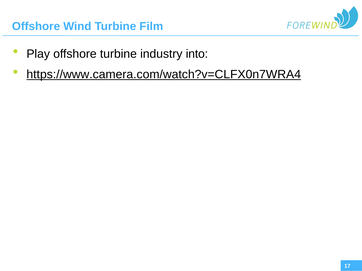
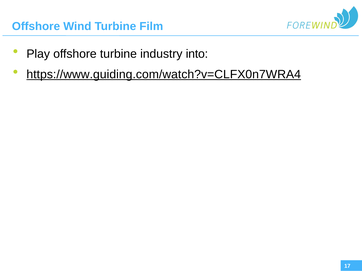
https://www.camera.com/watch?v=CLFX0n7WRA4: https://www.camera.com/watch?v=CLFX0n7WRA4 -> https://www.guiding.com/watch?v=CLFX0n7WRA4
